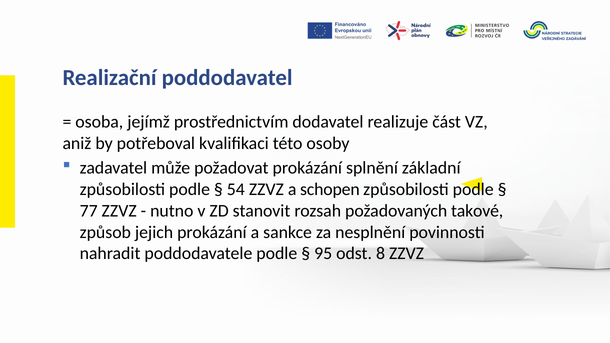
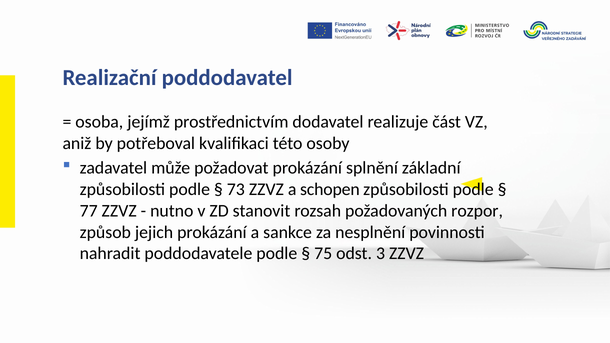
54: 54 -> 73
takové: takové -> rozpor
95: 95 -> 75
8: 8 -> 3
